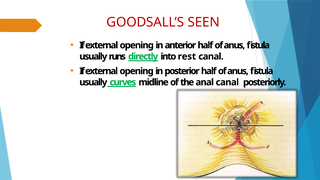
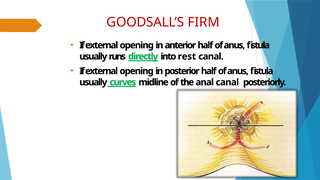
SEEN: SEEN -> FIRM
